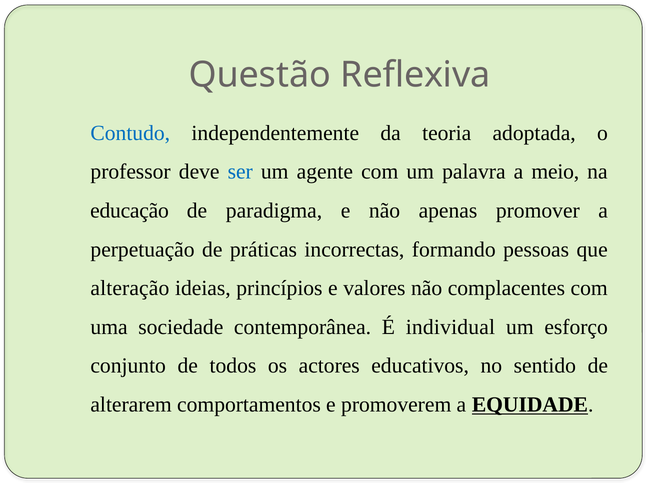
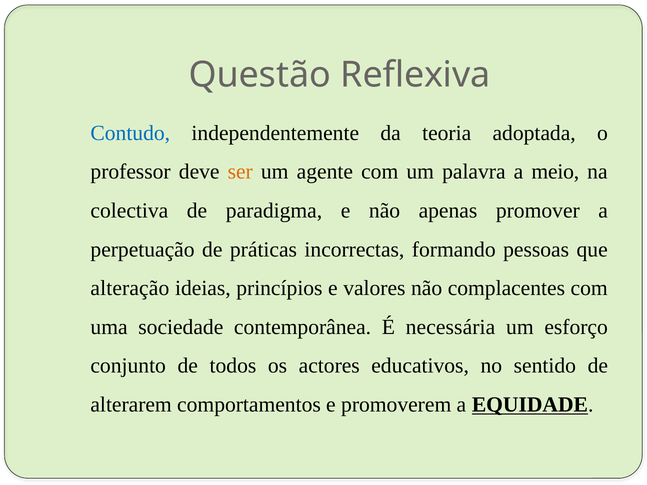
ser colour: blue -> orange
educação: educação -> colectiva
individual: individual -> necessária
